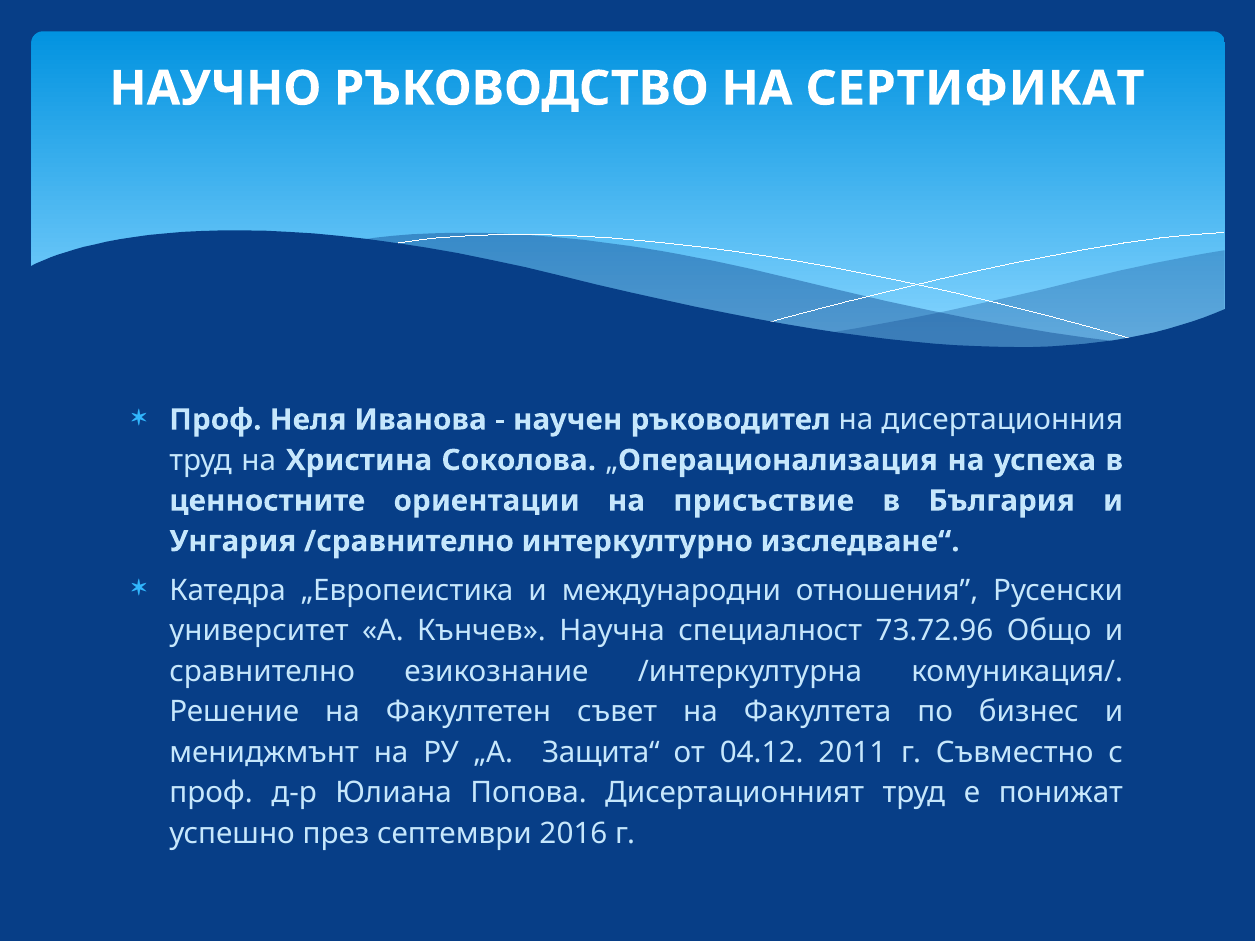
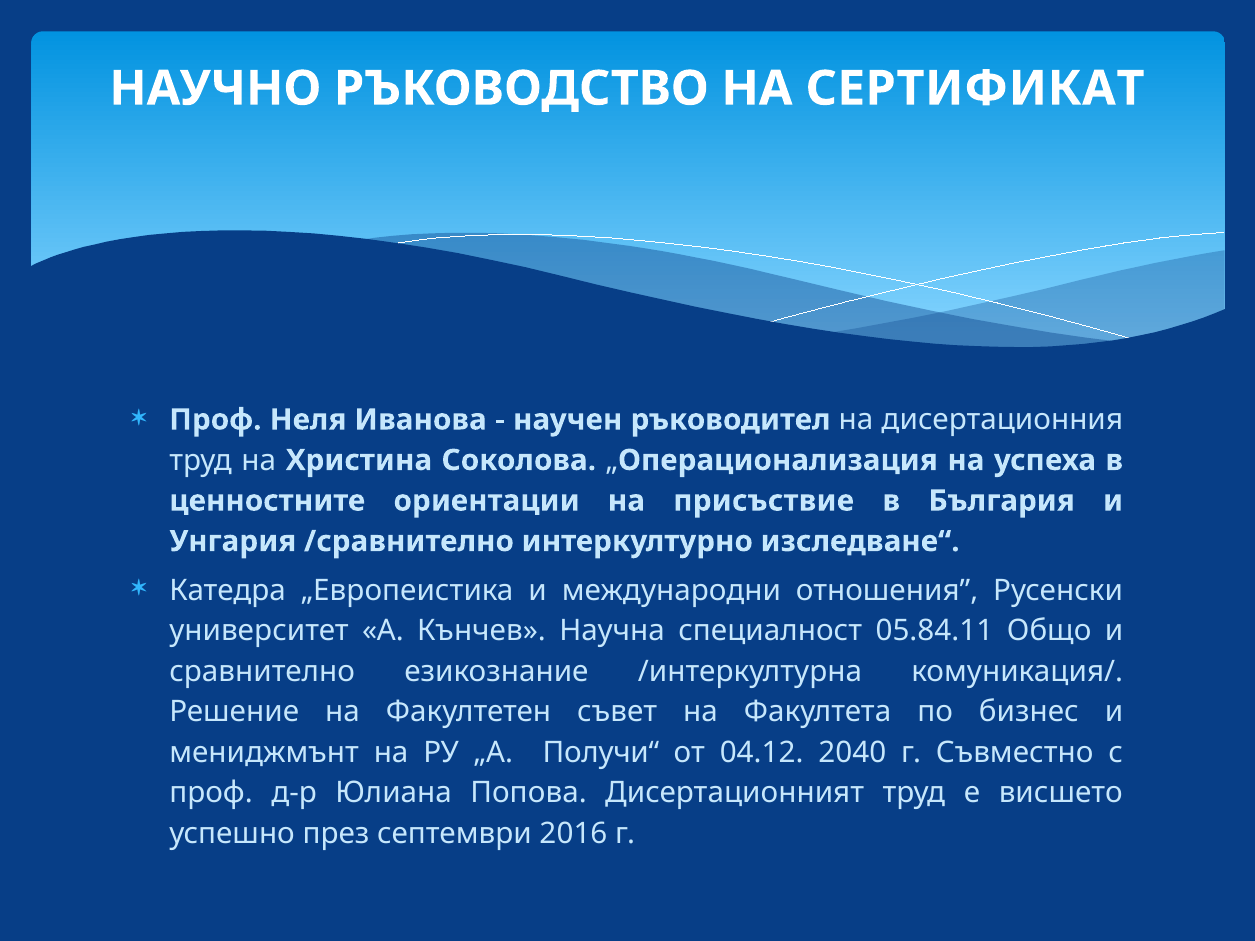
73.72.96: 73.72.96 -> 05.84.11
Защита“: Защита“ -> Получи“
2011: 2011 -> 2040
понижат: понижат -> висшето
